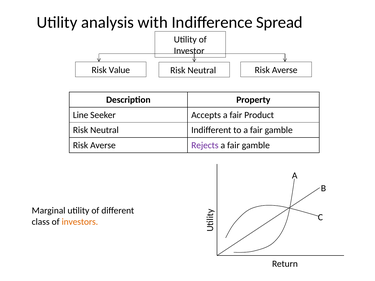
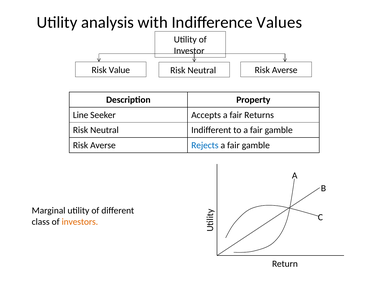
Spread: Spread -> Values
Product: Product -> Returns
Rejects colour: purple -> blue
